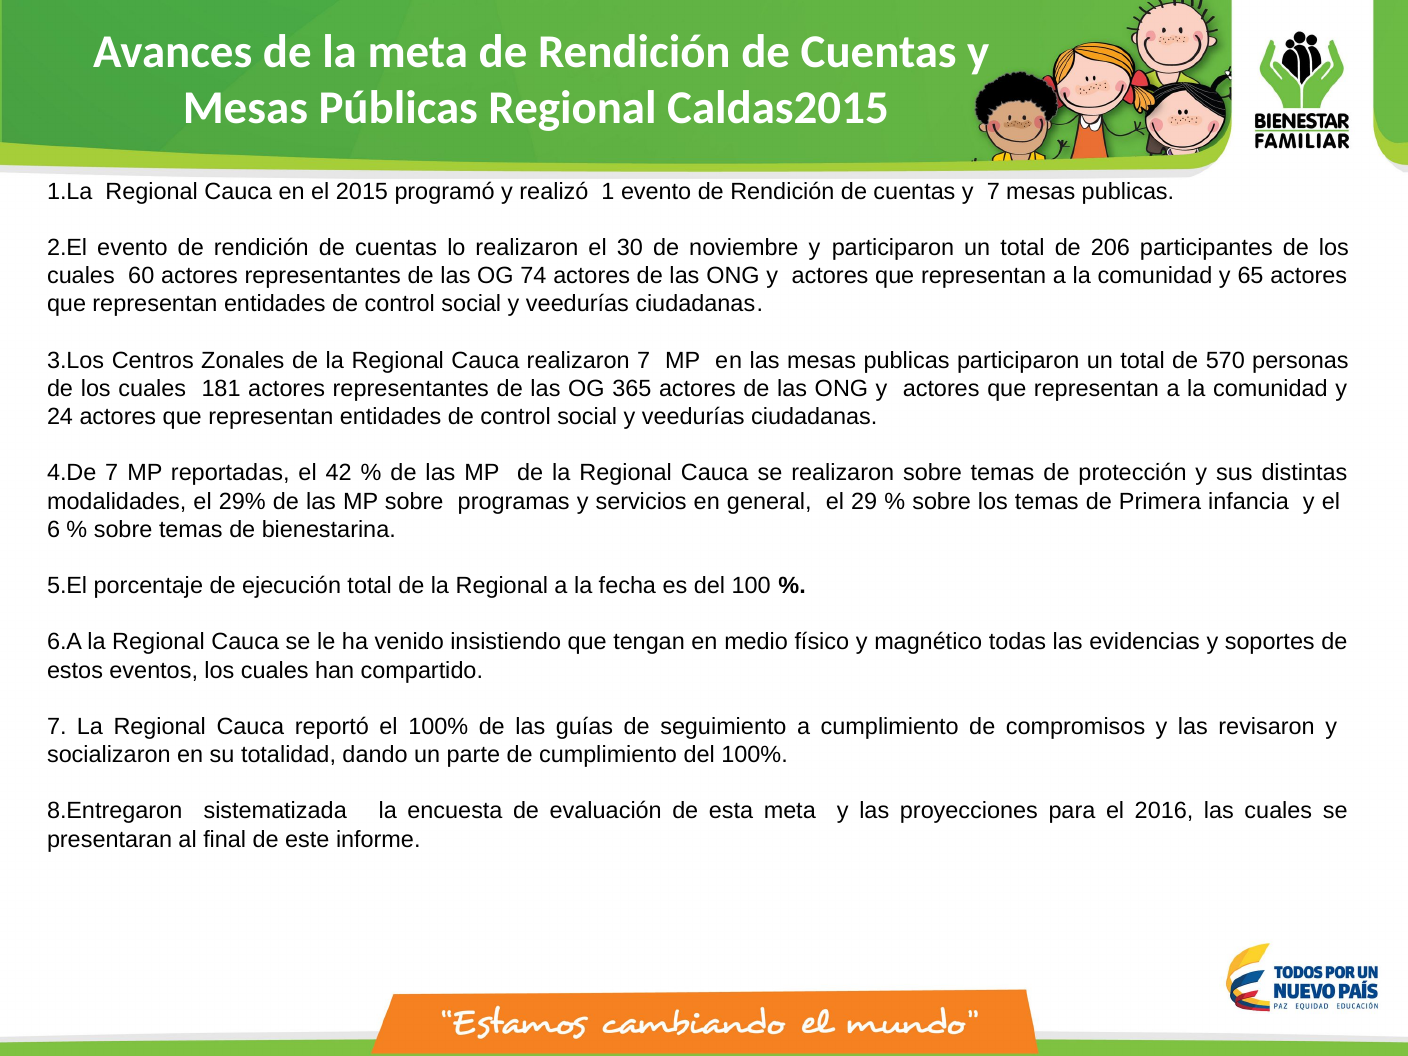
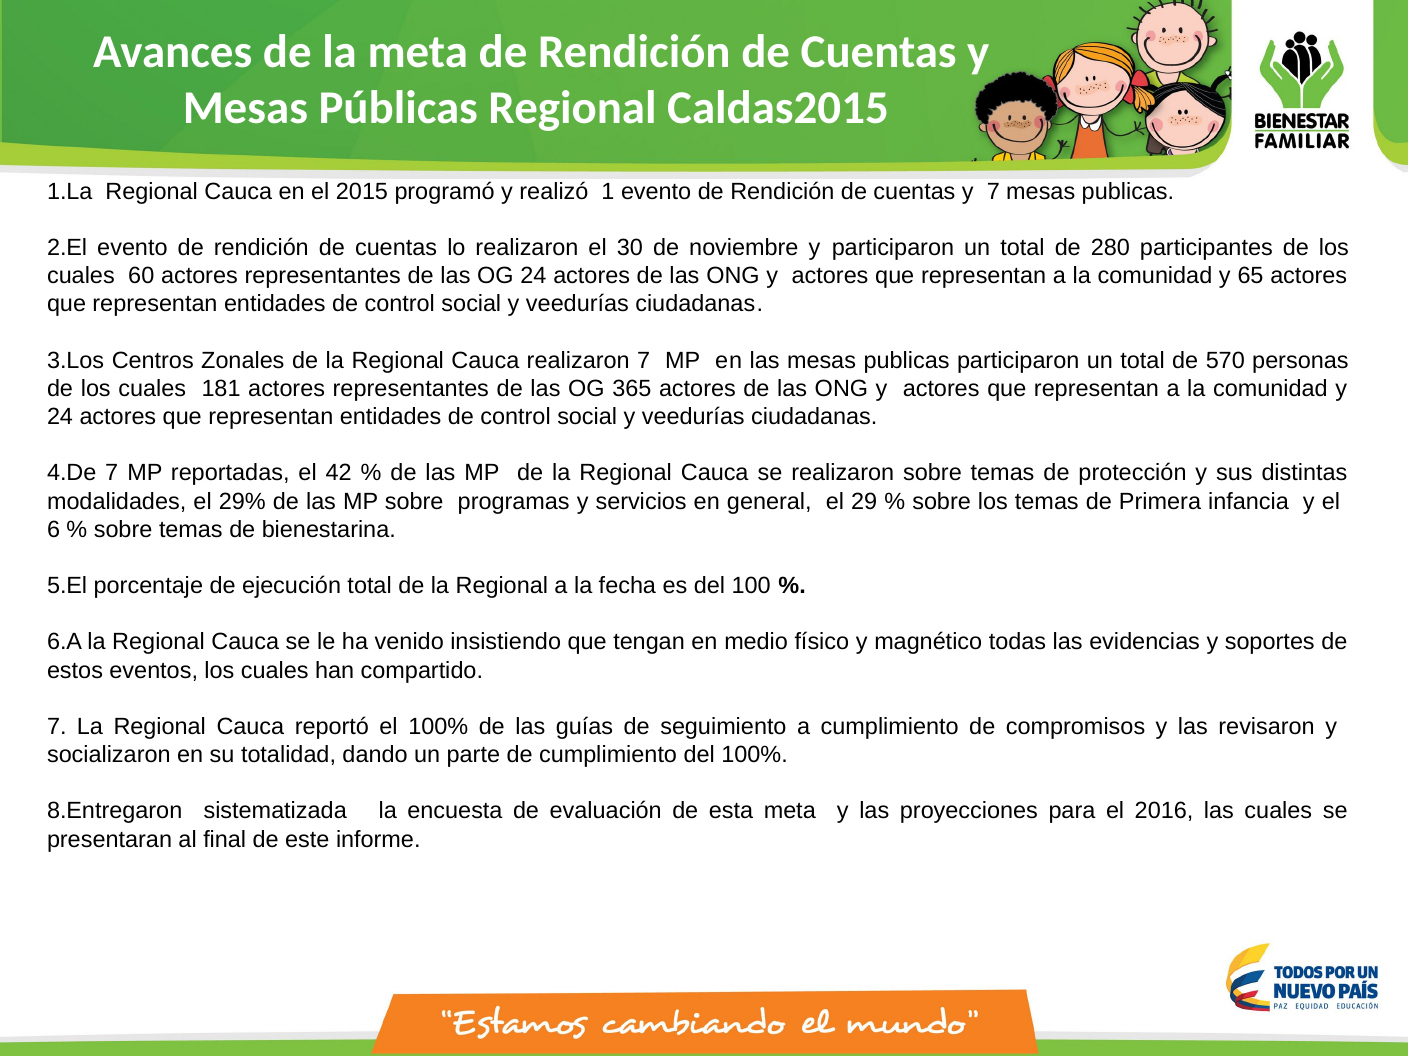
206: 206 -> 280
OG 74: 74 -> 24
